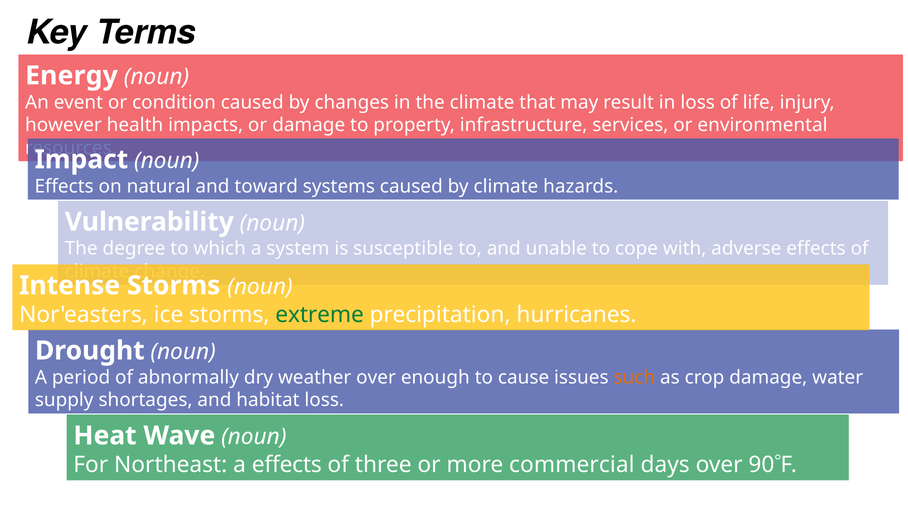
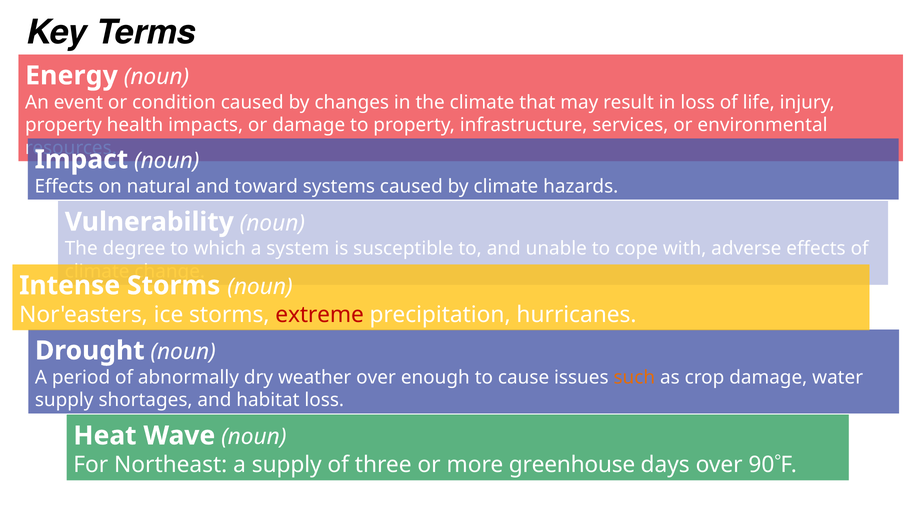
however at (63, 125): however -> property
extreme colour: green -> red
a effects: effects -> supply
commercial: commercial -> greenhouse
